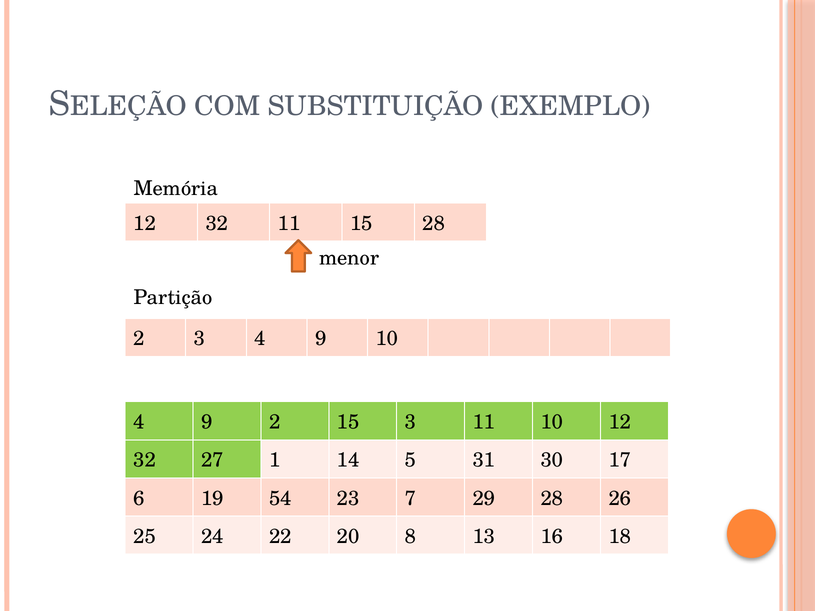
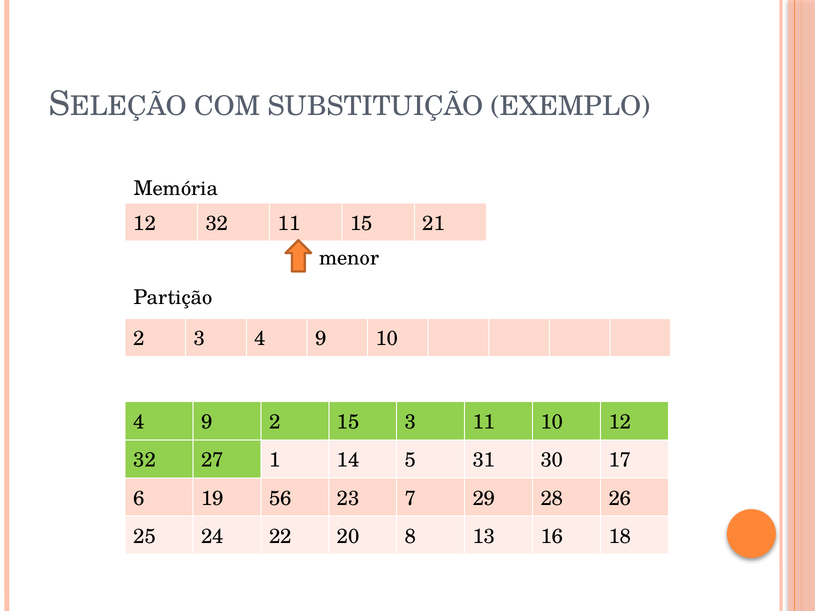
15 28: 28 -> 21
54: 54 -> 56
